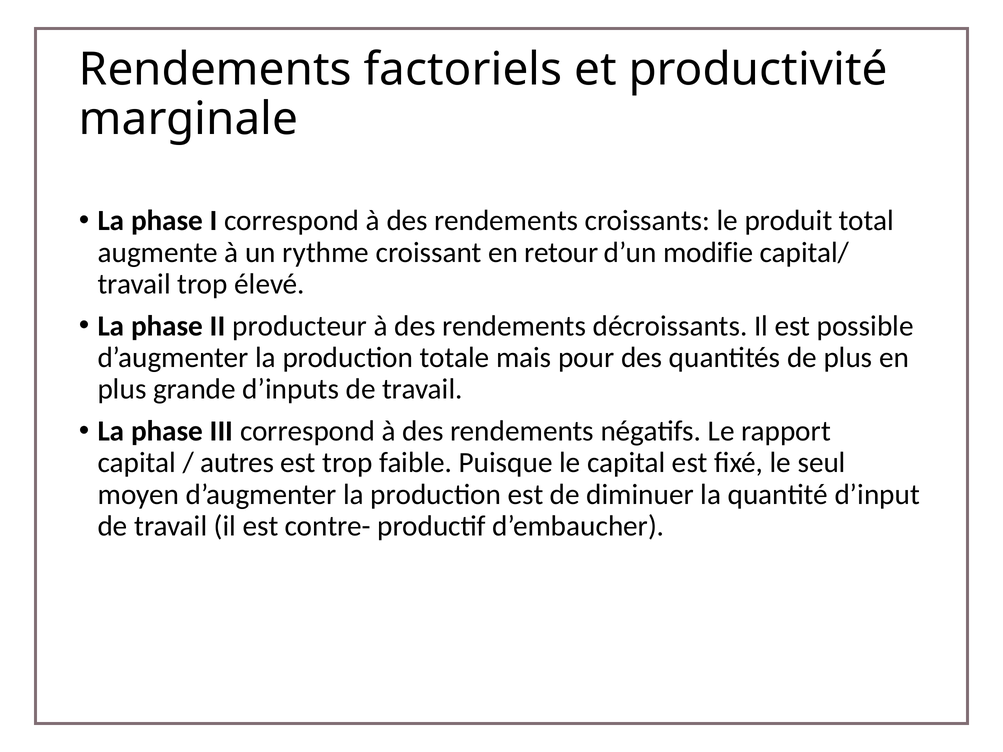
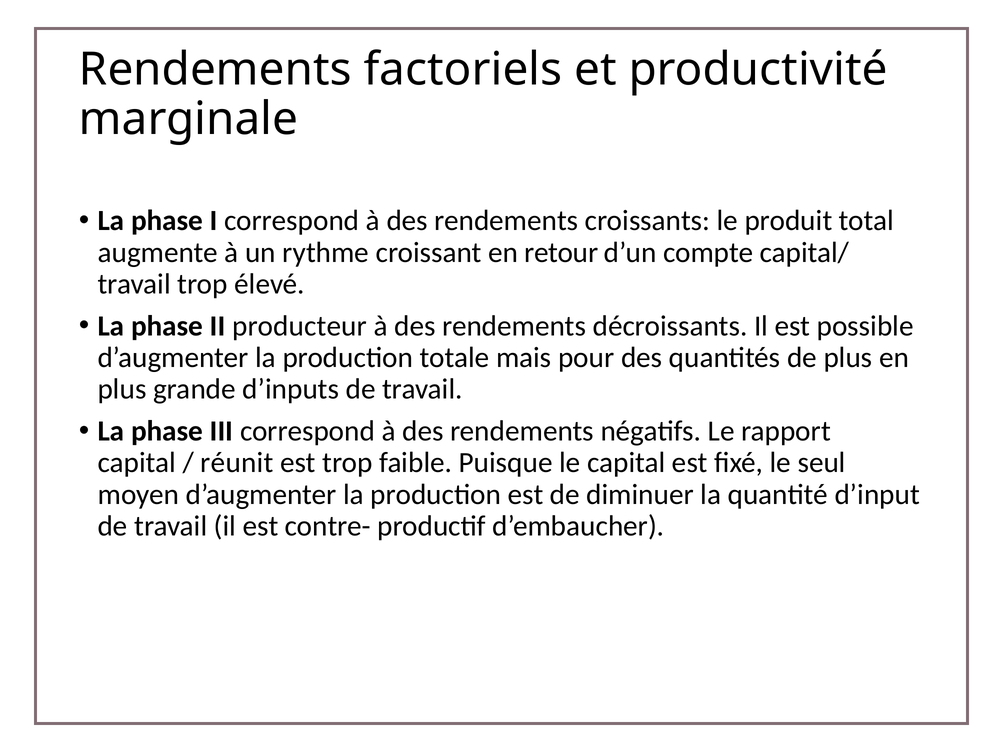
modifie: modifie -> compte
autres: autres -> réunit
